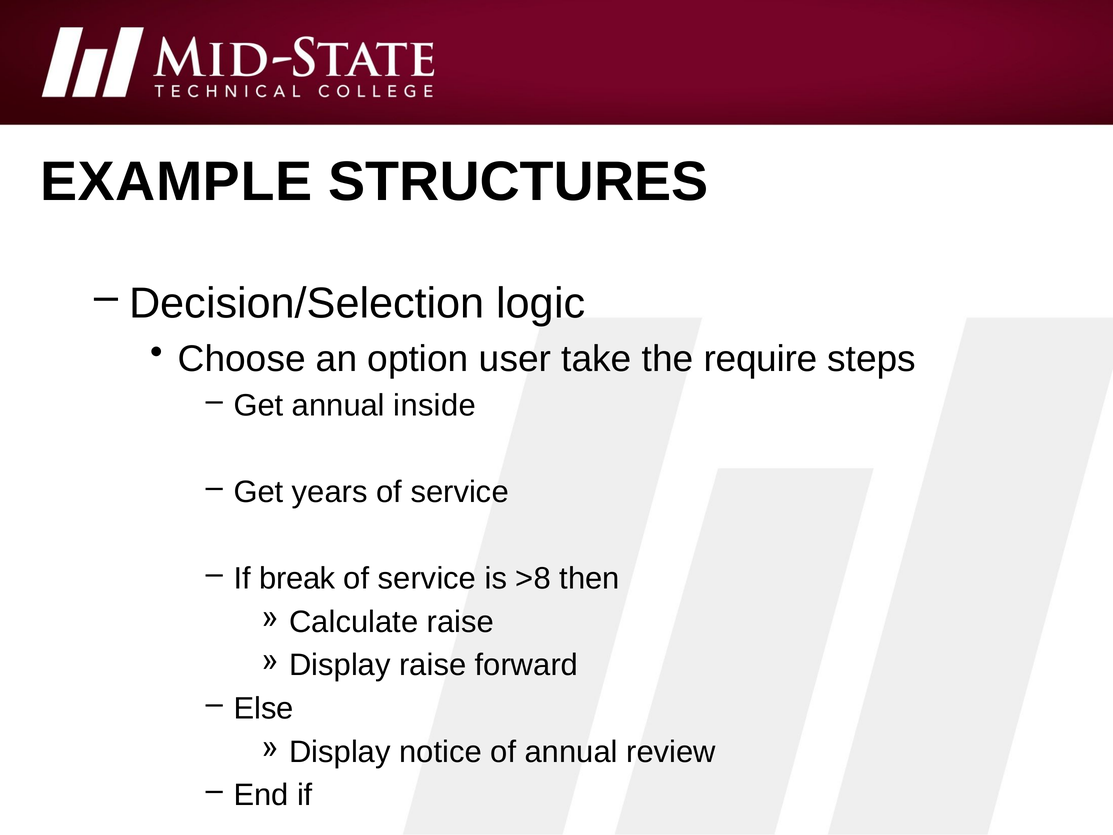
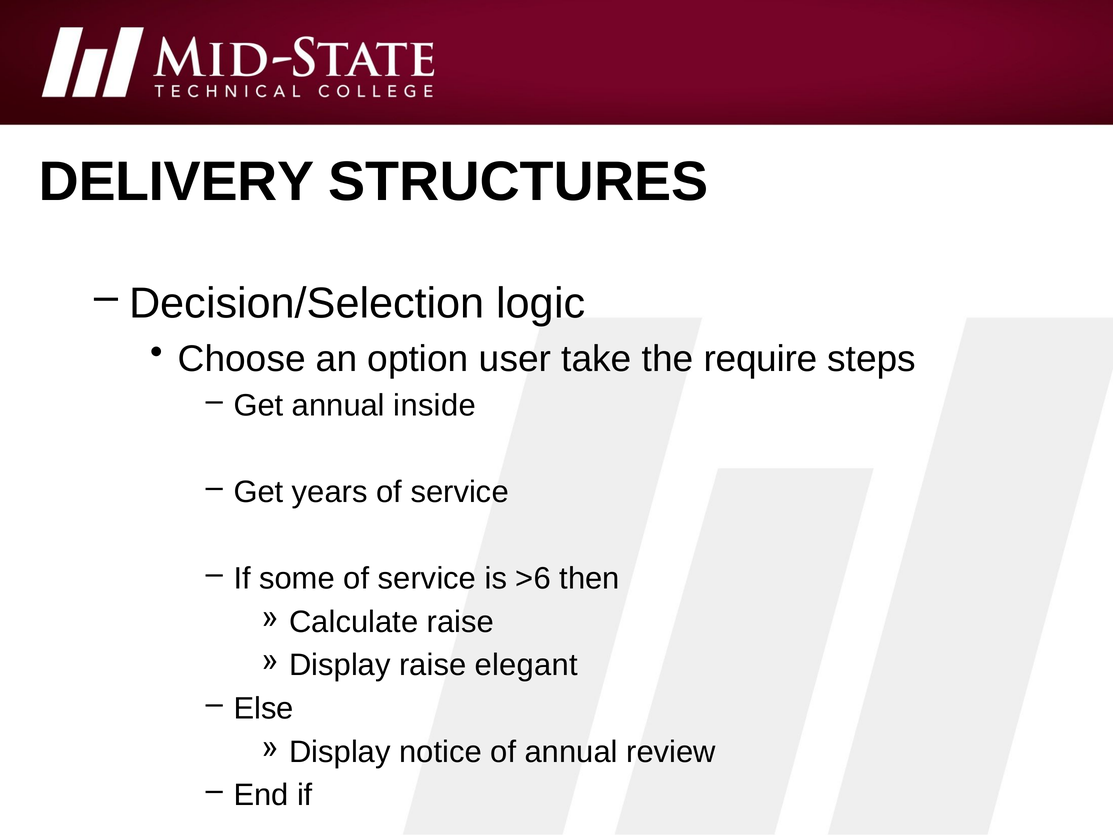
EXAMPLE: EXAMPLE -> DELIVERY
break: break -> some
>8: >8 -> >6
forward: forward -> elegant
